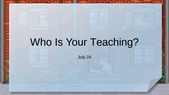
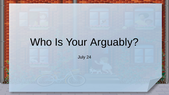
Teaching: Teaching -> Arguably
